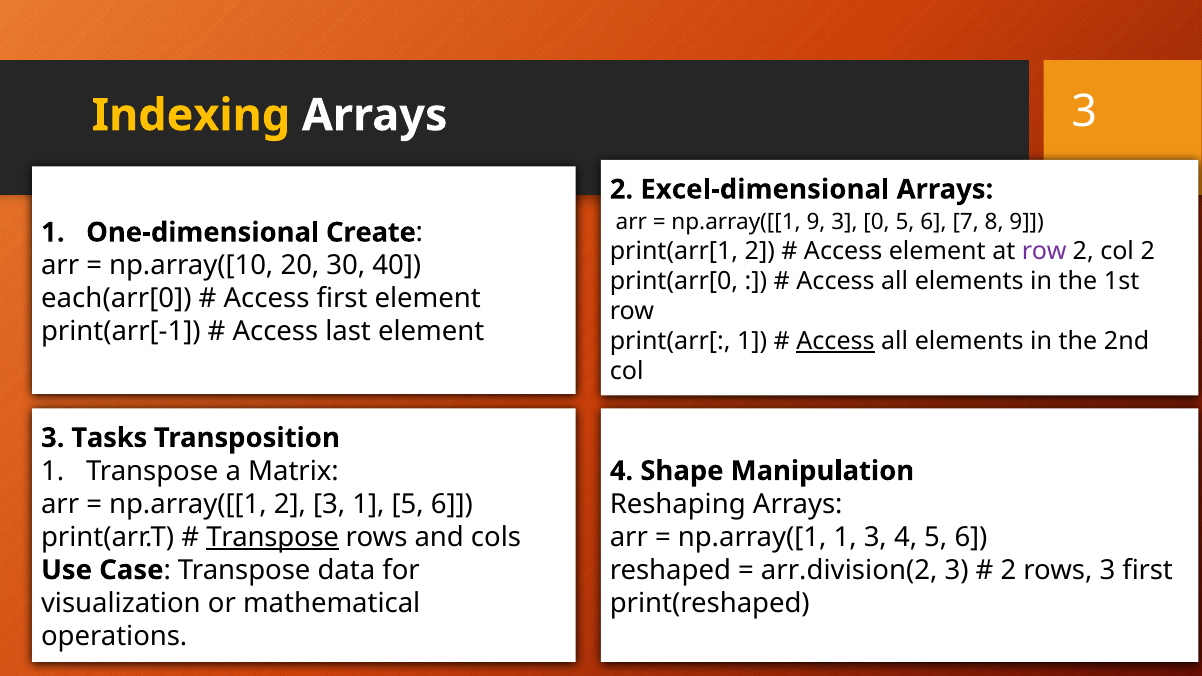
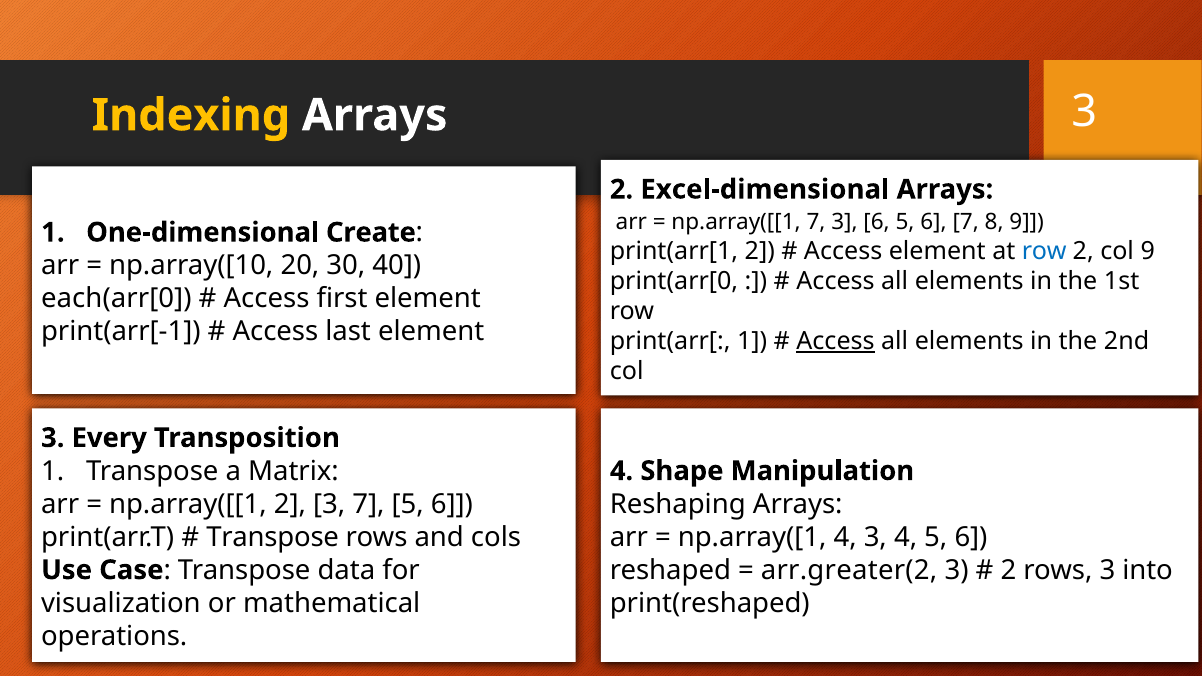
np.array([[1 9: 9 -> 7
3 0: 0 -> 6
row at (1044, 251) colour: purple -> blue
col 2: 2 -> 9
Tasks: Tasks -> Every
3 1: 1 -> 7
Transpose at (273, 537) underline: present -> none
np.array([1 1: 1 -> 4
arr.division(2: arr.division(2 -> arr.greater(2
3 first: first -> into
